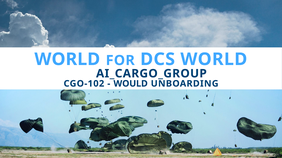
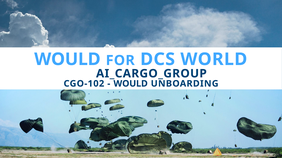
WORLD at (67, 59): WORLD -> WOULD
